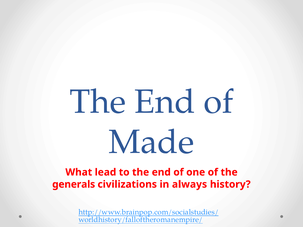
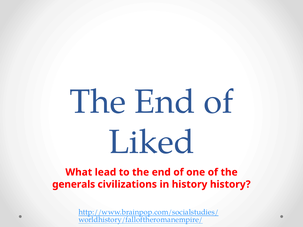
Made: Made -> Liked
in always: always -> history
